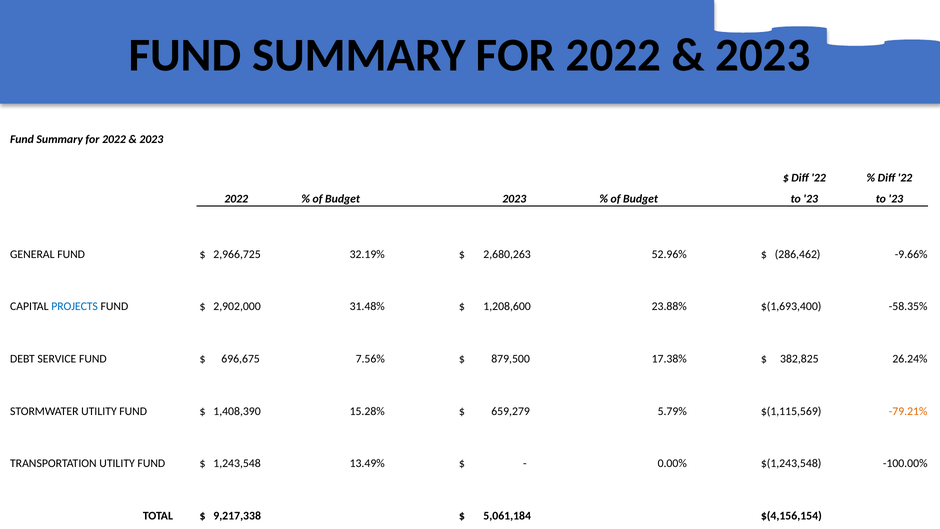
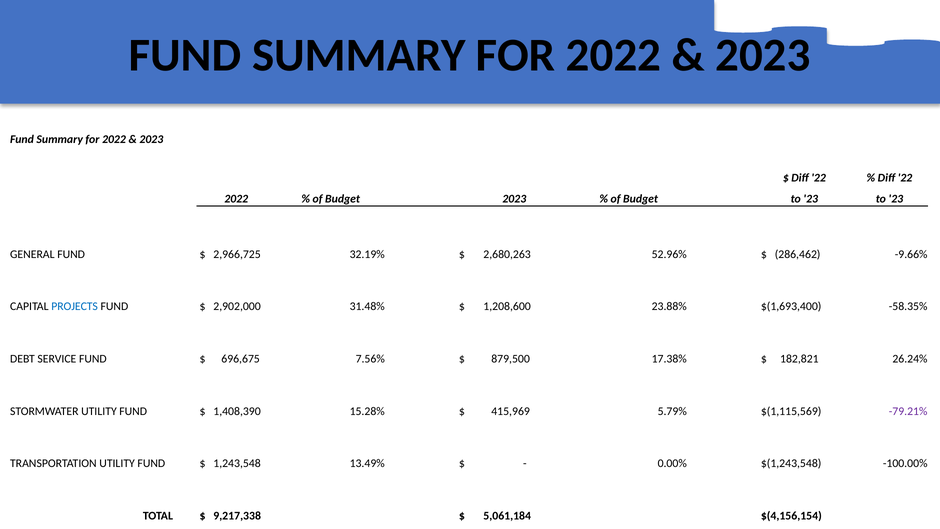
382,825: 382,825 -> 182,821
659,279: 659,279 -> 415,969
-79.21% colour: orange -> purple
